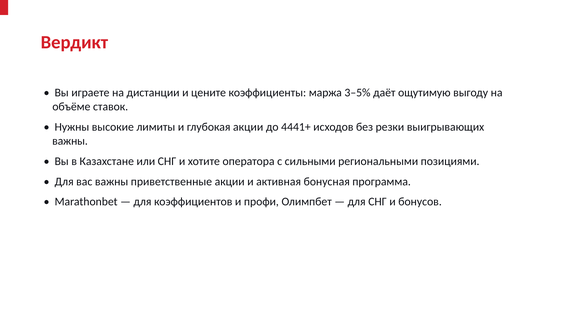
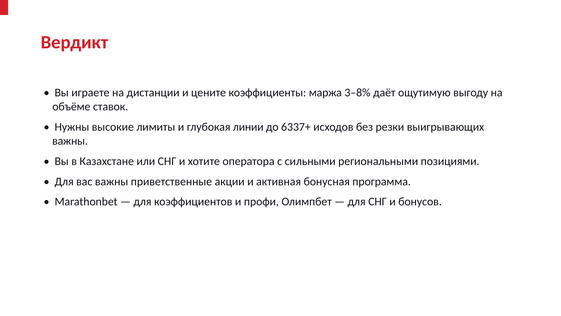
3–5%: 3–5% -> 3–8%
глубокая акции: акции -> линии
4441+: 4441+ -> 6337+
